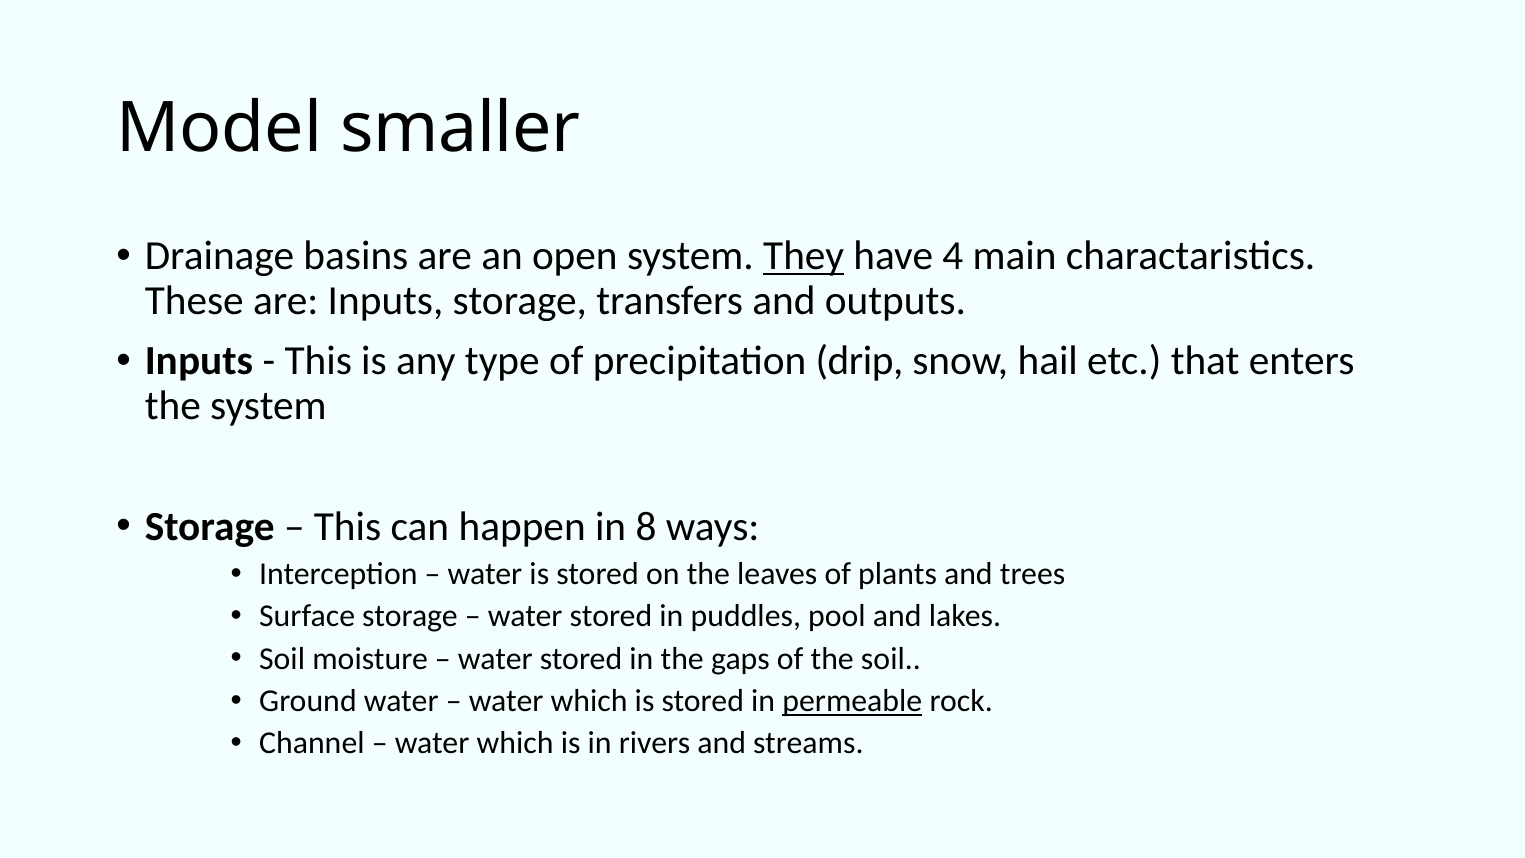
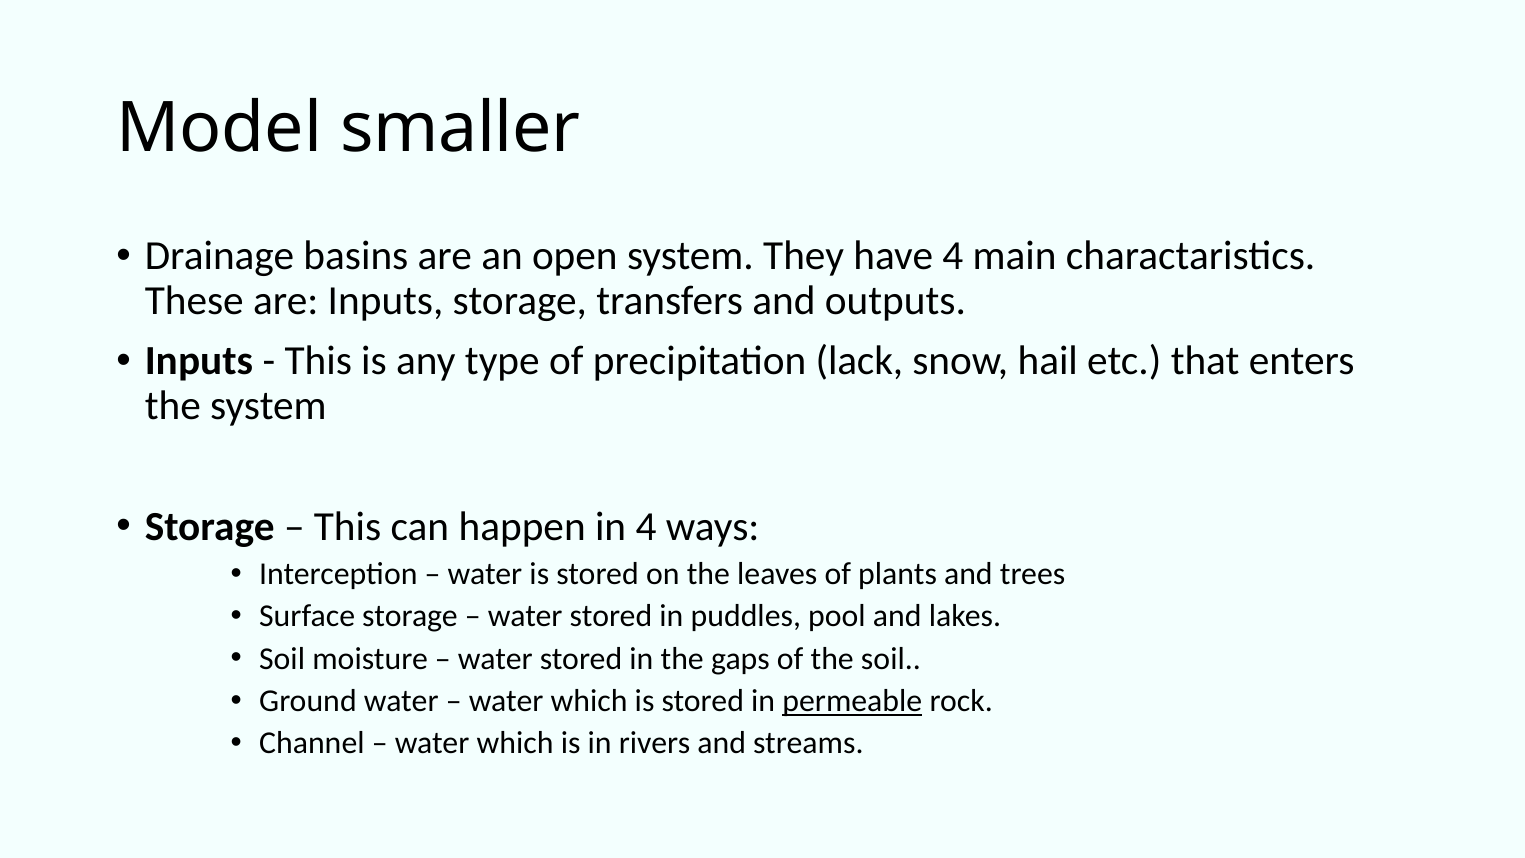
They underline: present -> none
drip: drip -> lack
in 8: 8 -> 4
